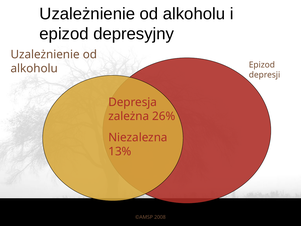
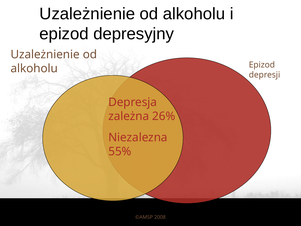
13%: 13% -> 55%
